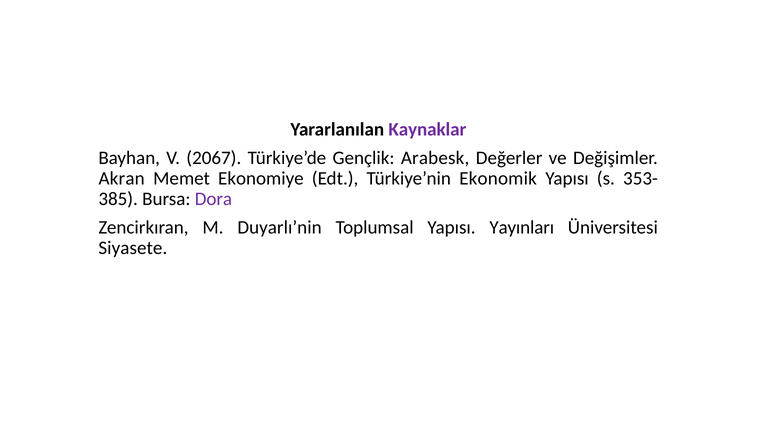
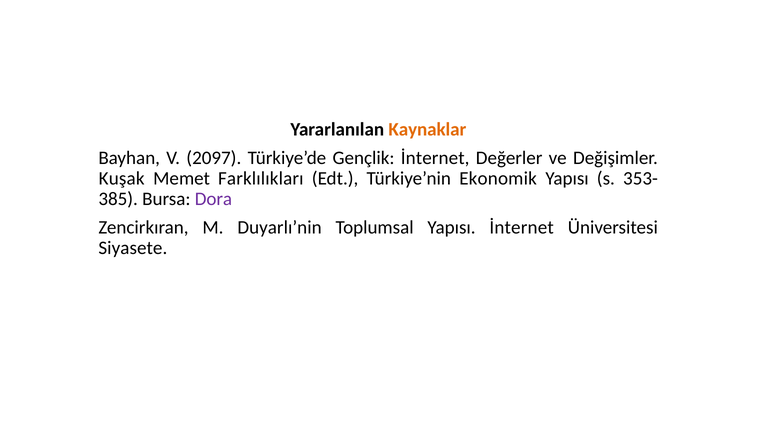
Kaynaklar colour: purple -> orange
2067: 2067 -> 2097
Gençlik Arabesk: Arabesk -> İnternet
Akran: Akran -> Kuşak
Ekonomiye: Ekonomiye -> Farklılıkları
Yapısı Yayınları: Yayınları -> İnternet
